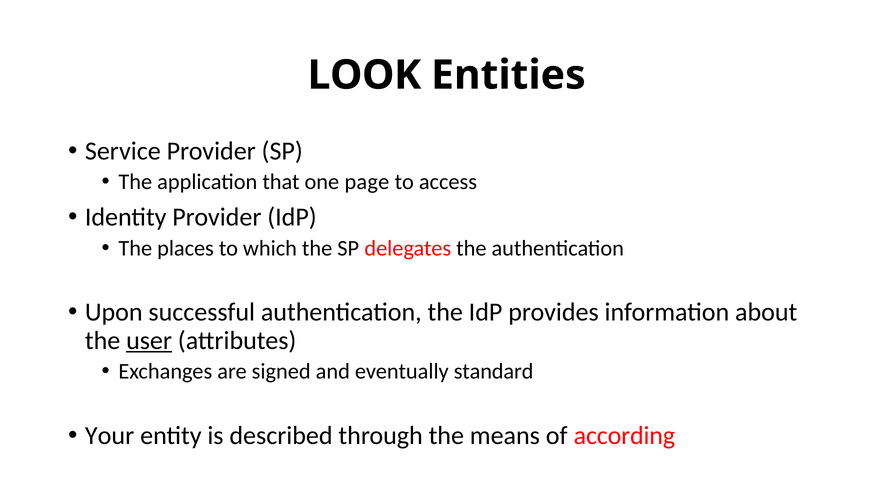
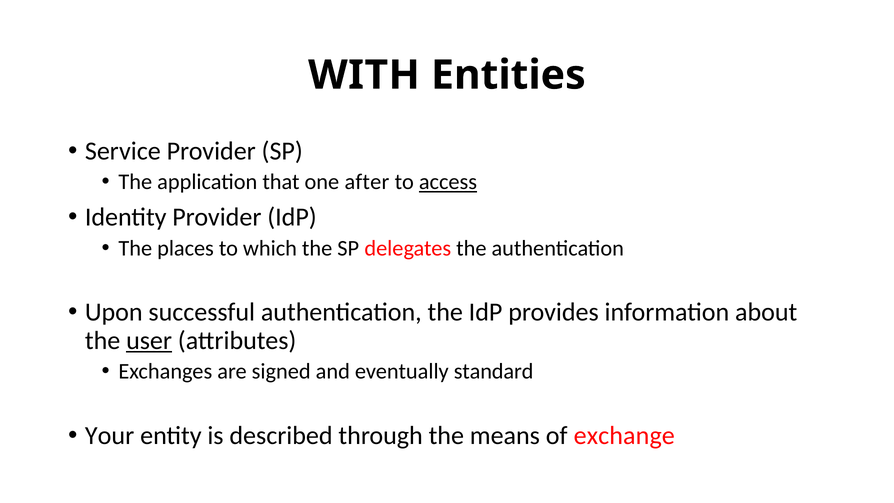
LOOK: LOOK -> WITH
page: page -> after
access underline: none -> present
according: according -> exchange
